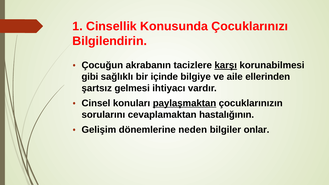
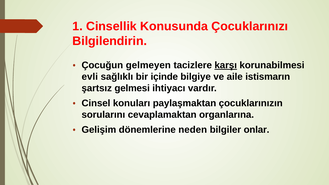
akrabanın: akrabanın -> gelmeyen
gibi: gibi -> evli
ellerinden: ellerinden -> istismarın
paylaşmaktan underline: present -> none
hastalığının: hastalığının -> organlarına
